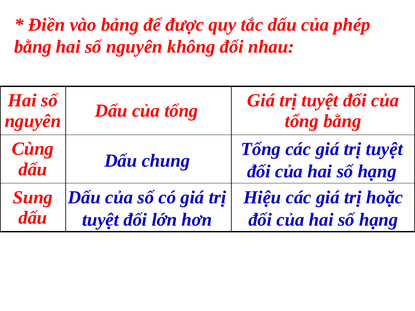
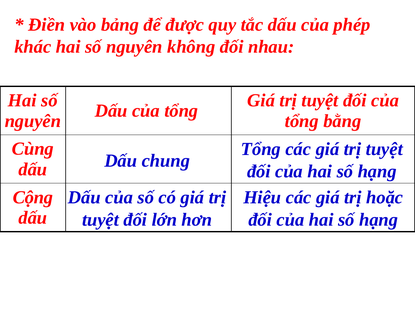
bằng at (33, 47): bằng -> khác
Sung: Sung -> Cộng
